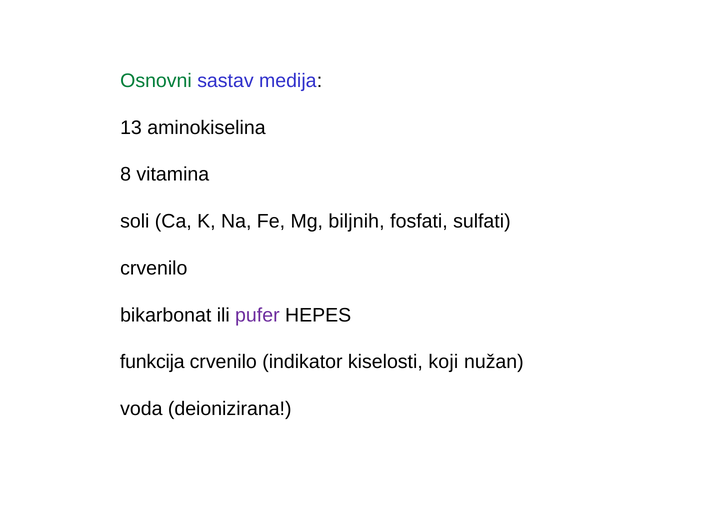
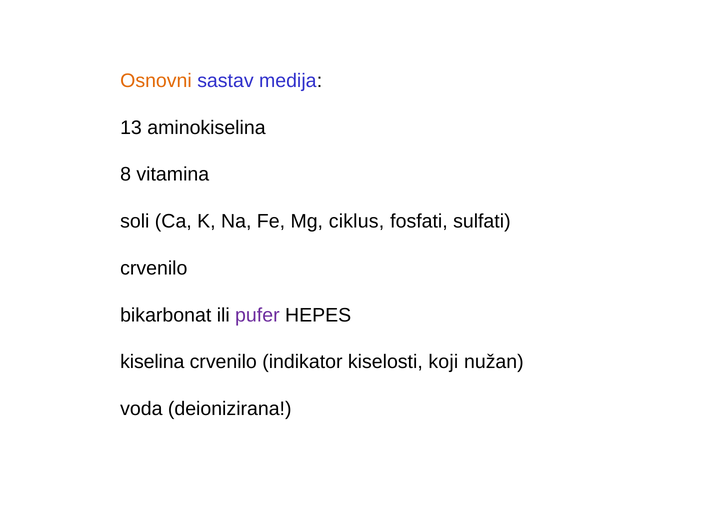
Osnovni colour: green -> orange
biljnih: biljnih -> ciklus
funkcija: funkcija -> kiselina
